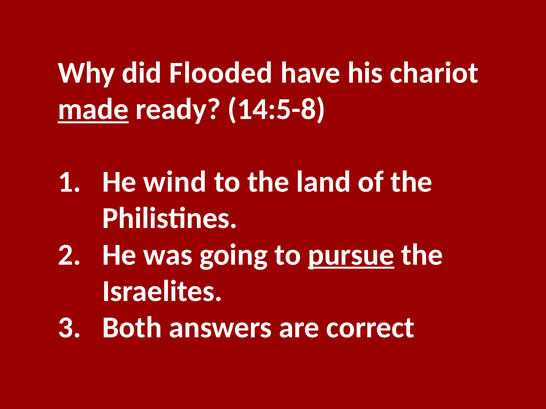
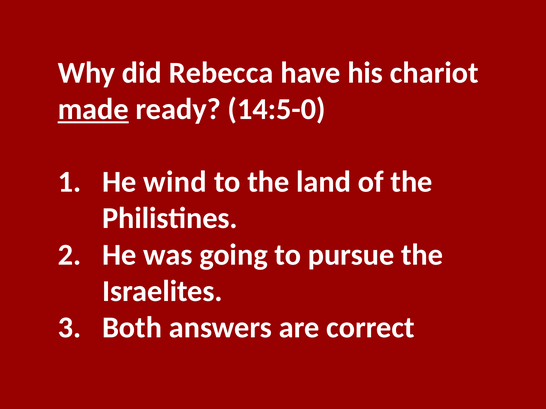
Flooded: Flooded -> Rebecca
14:5-8: 14:5-8 -> 14:5-0
pursue underline: present -> none
